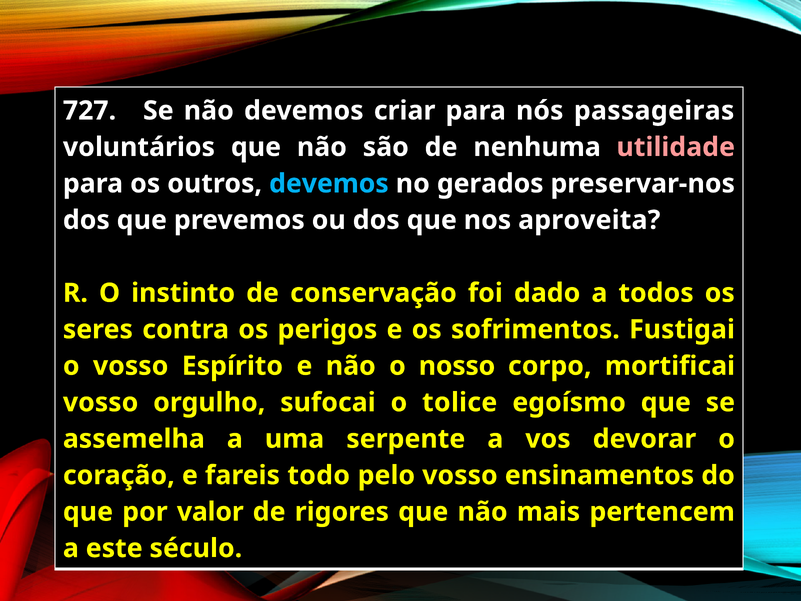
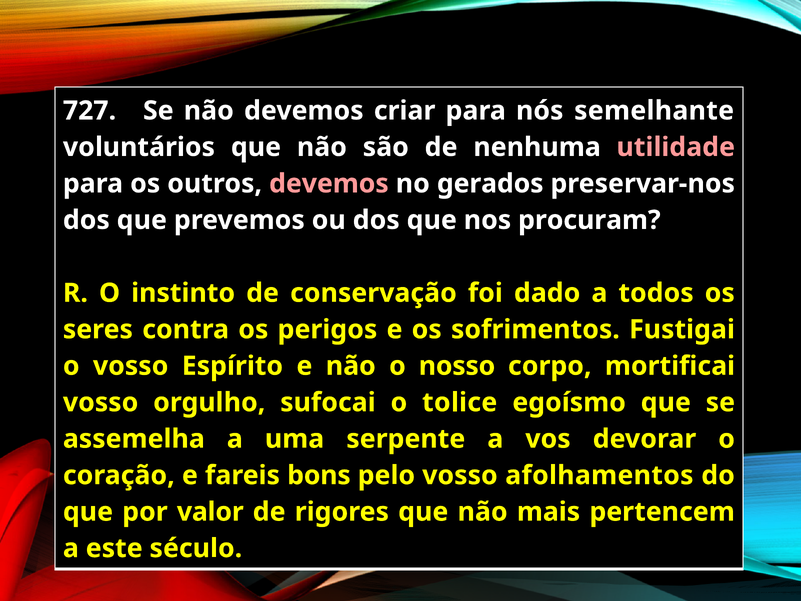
passageiras: passageiras -> semelhante
devemos at (329, 184) colour: light blue -> pink
aproveita: aproveita -> procuram
todo: todo -> bons
ensinamentos: ensinamentos -> afolhamentos
